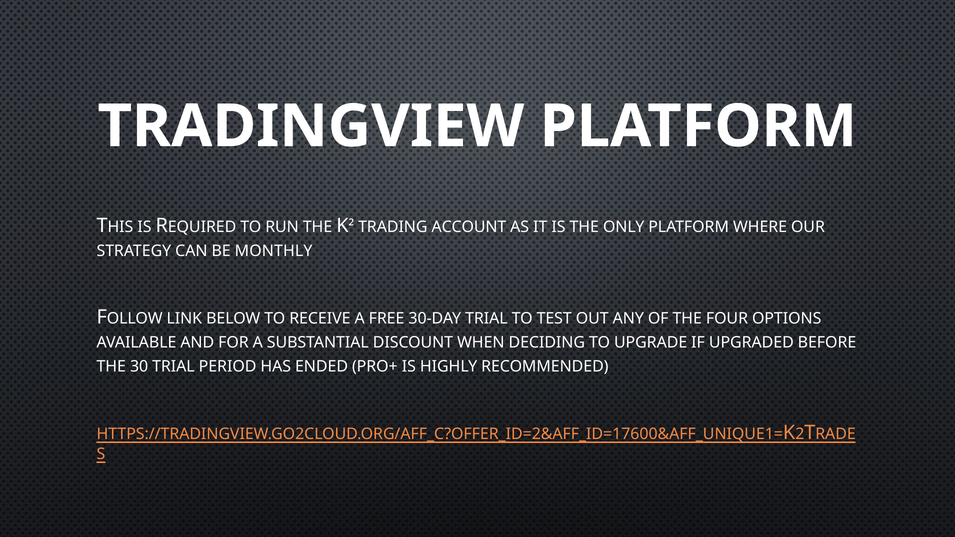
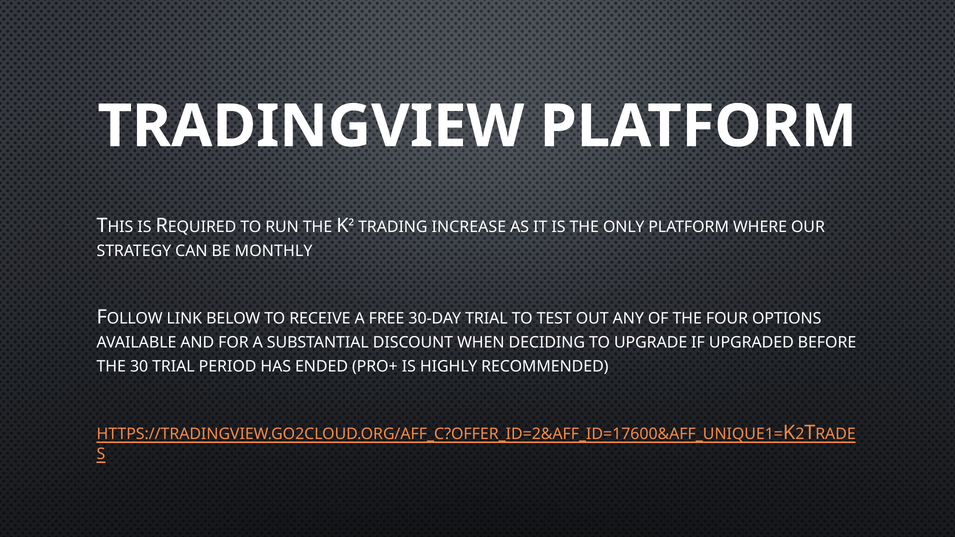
ACCOUNT: ACCOUNT -> INCREASE
